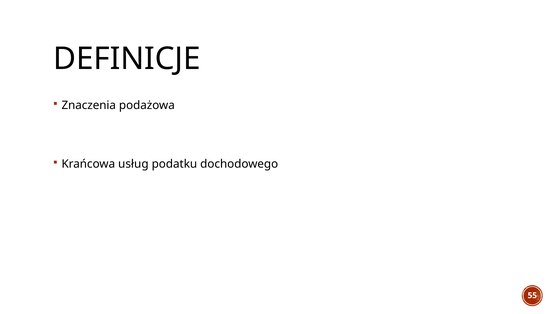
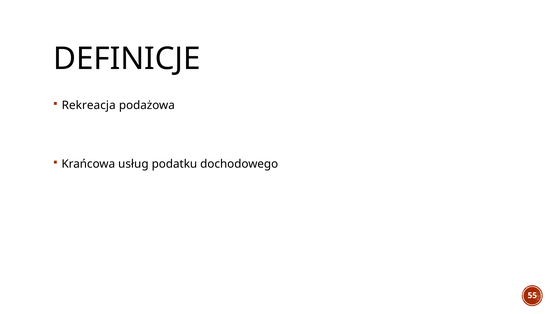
Znaczenia: Znaczenia -> Rekreacja
